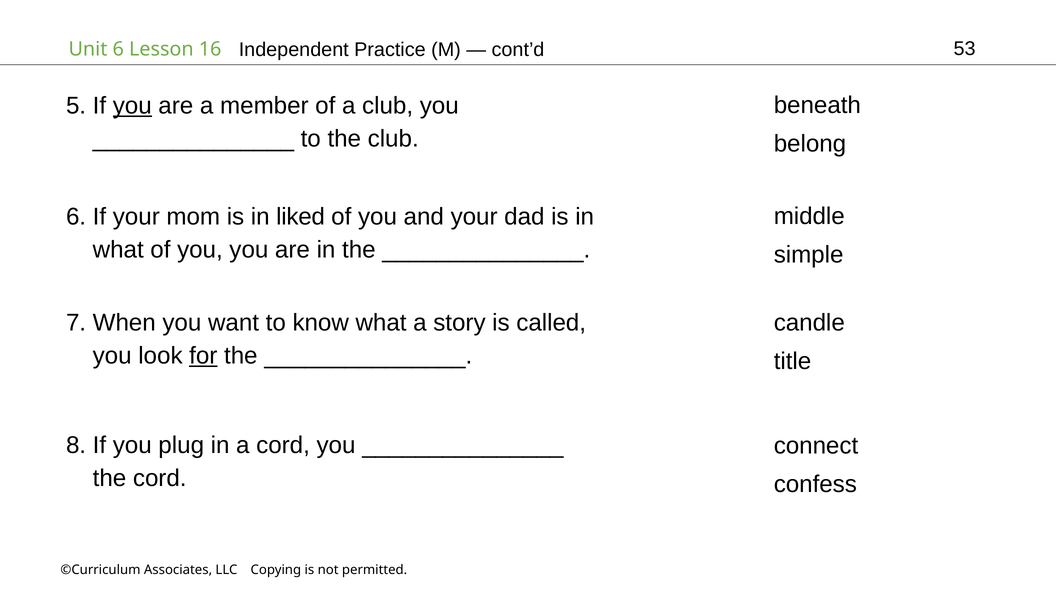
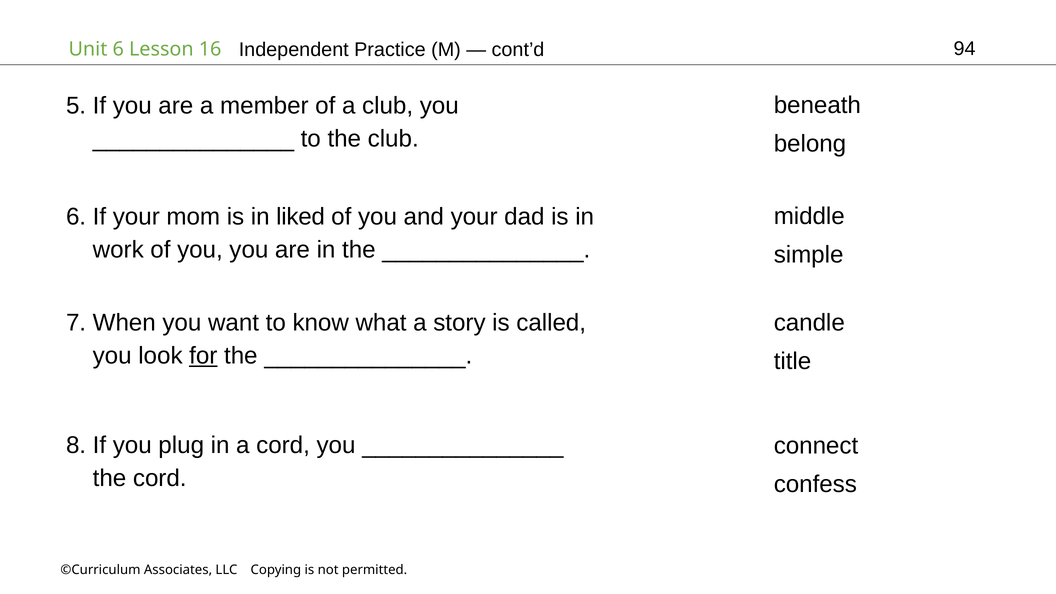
53: 53 -> 94
you at (132, 106) underline: present -> none
what at (118, 250): what -> work
